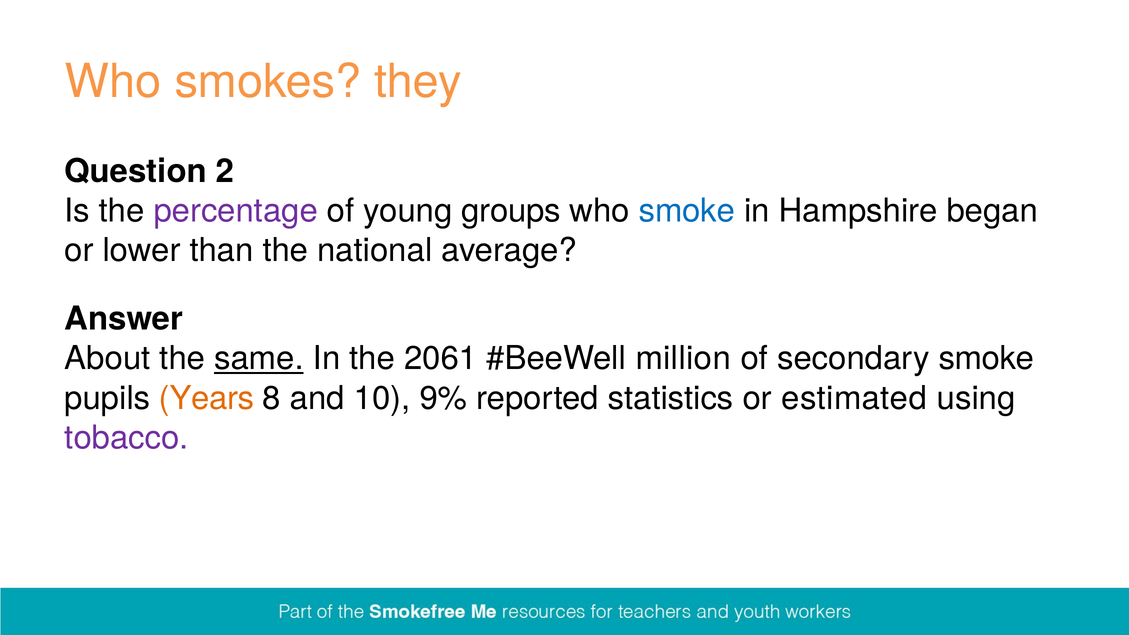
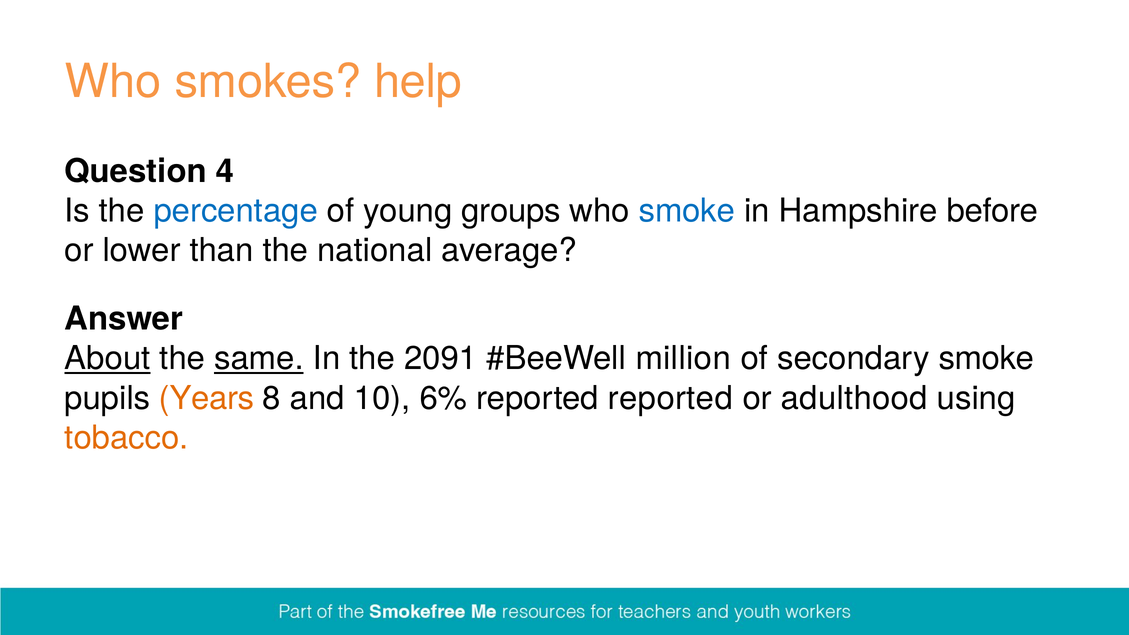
they: they -> help
2: 2 -> 4
percentage colour: purple -> blue
began: began -> before
About underline: none -> present
2061: 2061 -> 2091
9%: 9% -> 6%
reported statistics: statistics -> reported
estimated: estimated -> adulthood
tobacco colour: purple -> orange
